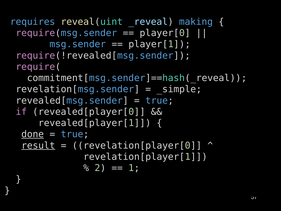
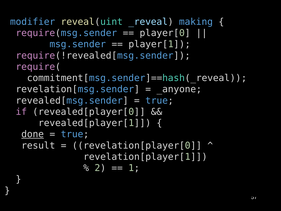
requires: requires -> modifier
_simple: _simple -> _anyone
result underline: present -> none
